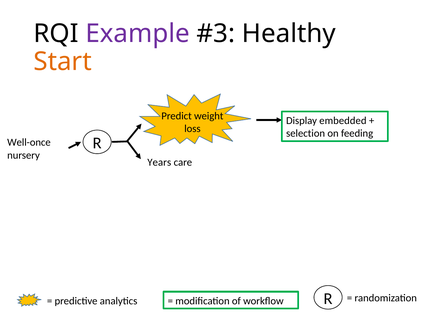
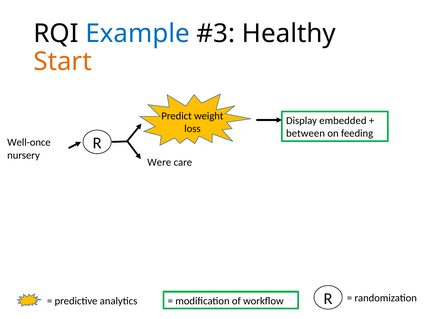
Example colour: purple -> blue
selection: selection -> between
Years: Years -> Were
